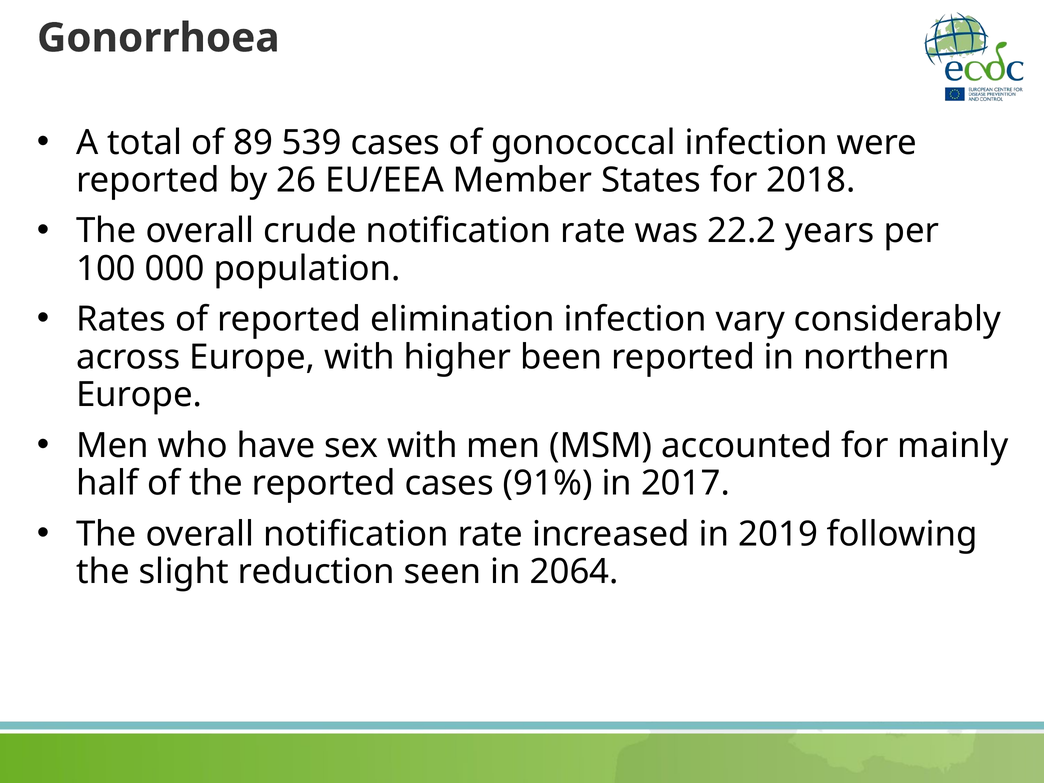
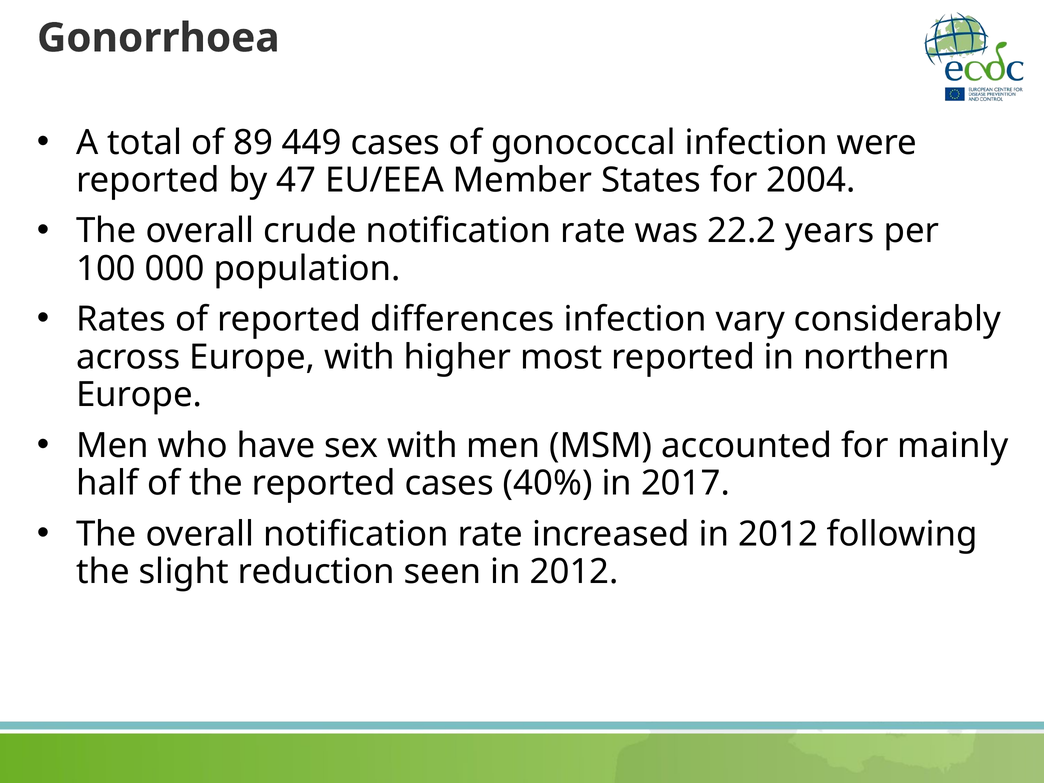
539: 539 -> 449
26: 26 -> 47
2018: 2018 -> 2004
elimination: elimination -> differences
been: been -> most
91%: 91% -> 40%
increased in 2019: 2019 -> 2012
seen in 2064: 2064 -> 2012
